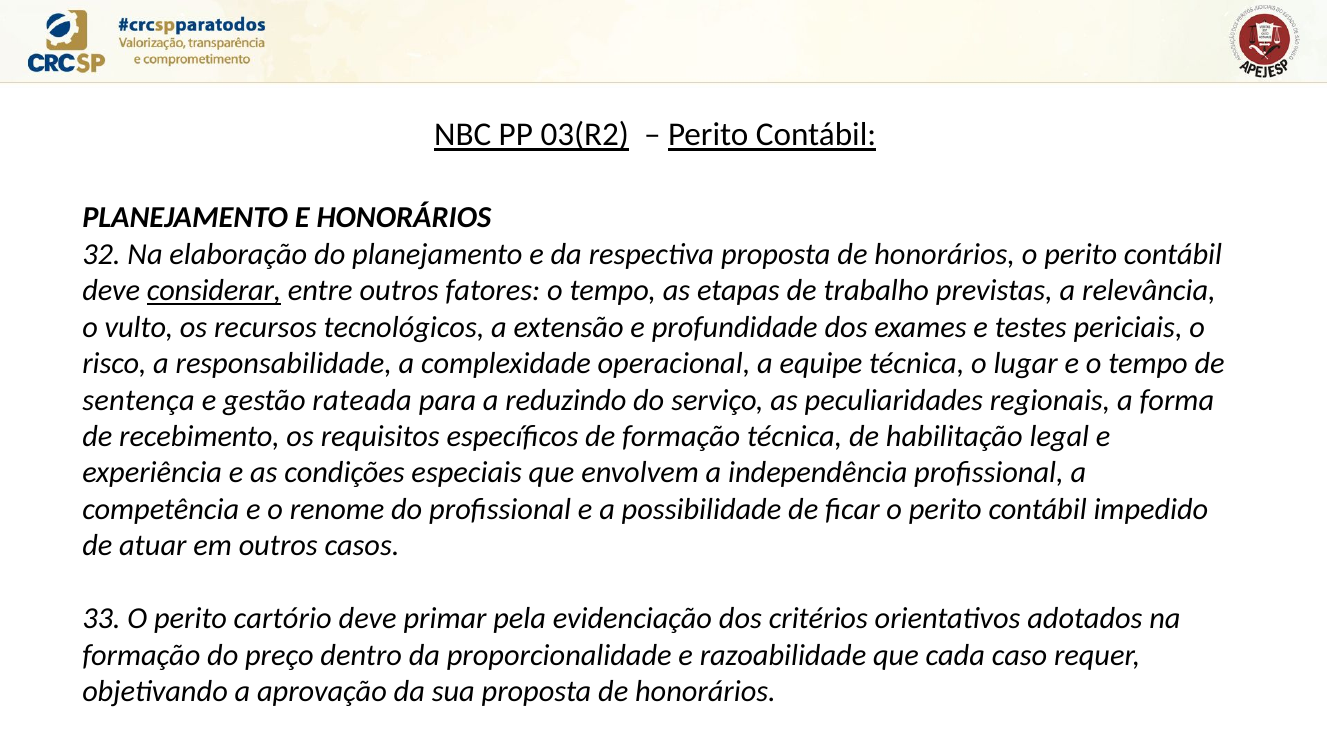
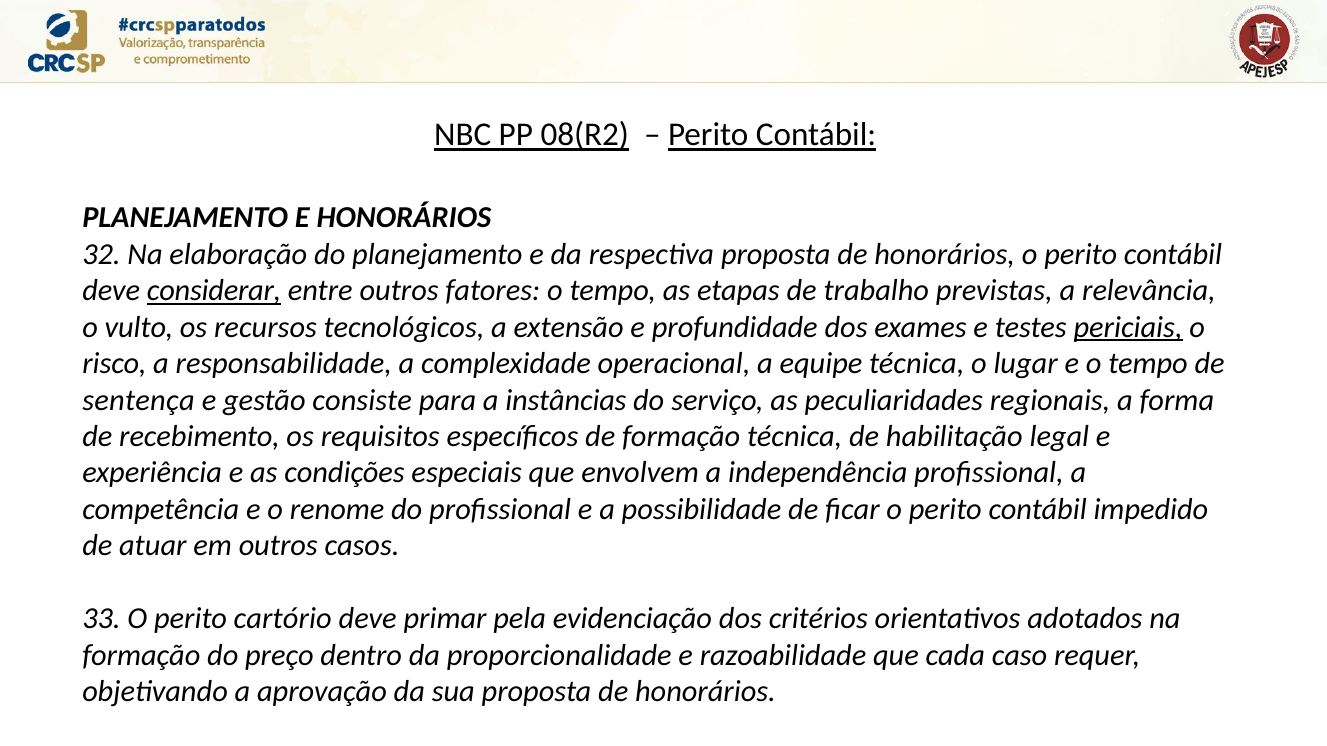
03(R2: 03(R2 -> 08(R2
periciais underline: none -> present
rateada: rateada -> consiste
reduzindo: reduzindo -> instâncias
